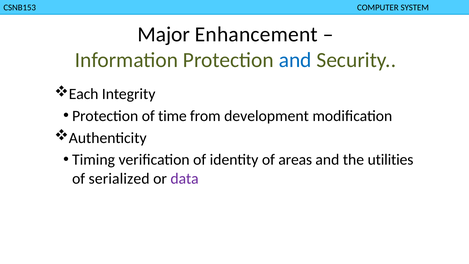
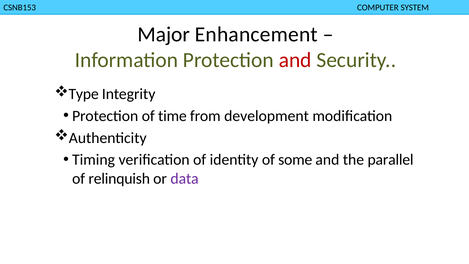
and at (295, 60) colour: blue -> red
Each: Each -> Type
areas: areas -> some
utilities: utilities -> parallel
serialized: serialized -> relinquish
